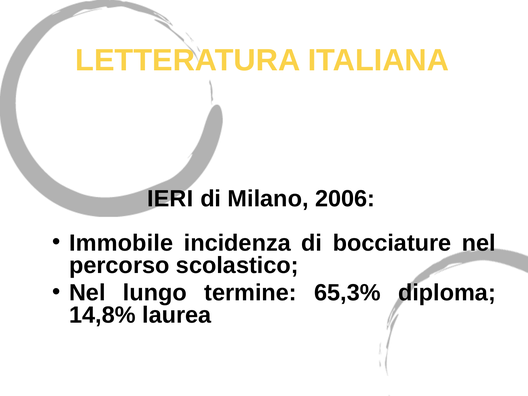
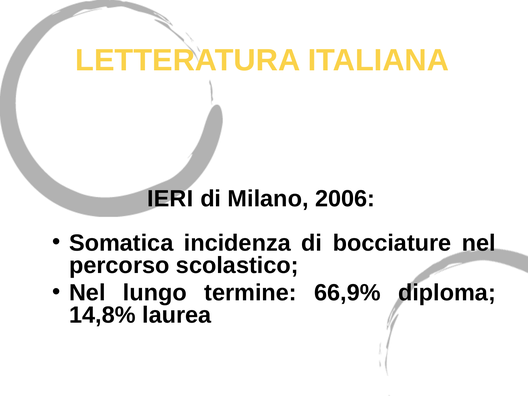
Immobile: Immobile -> Somatica
65,3%: 65,3% -> 66,9%
